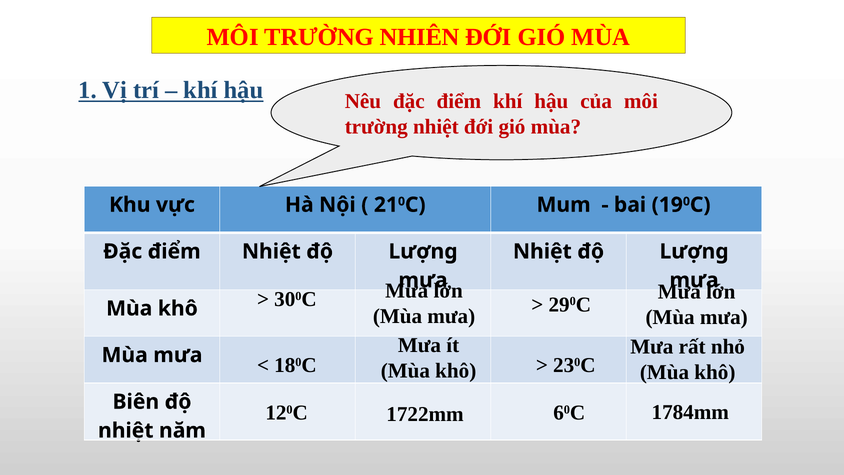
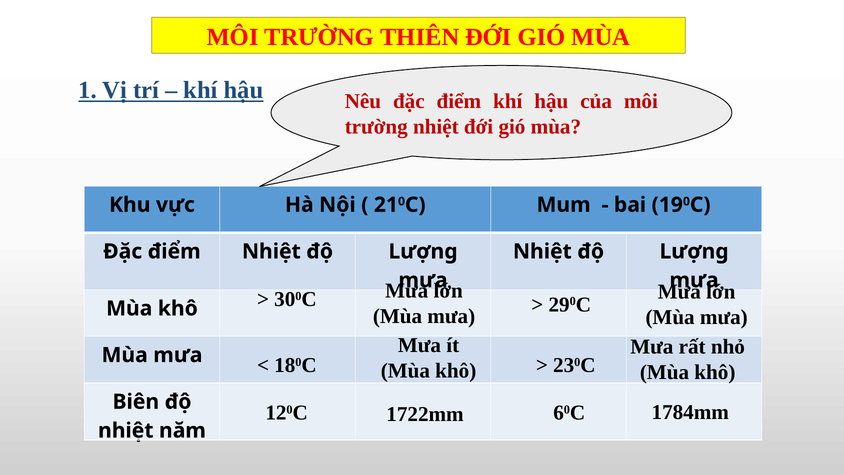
NHIÊN: NHIÊN -> THIÊN
